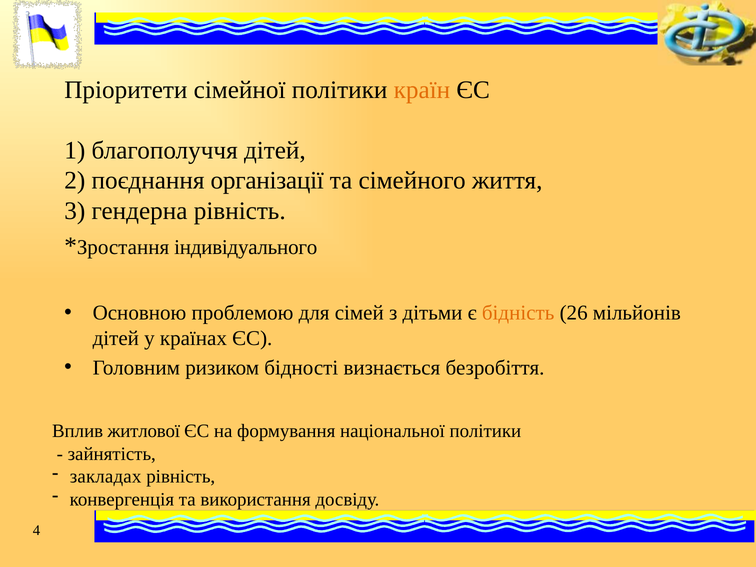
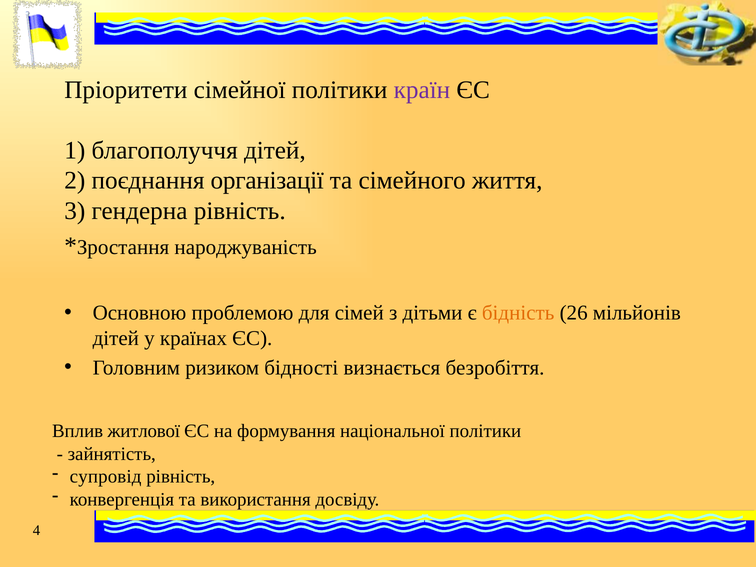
країн colour: orange -> purple
індивідуального: індивідуального -> народжуваність
закладах: закладах -> супровід
